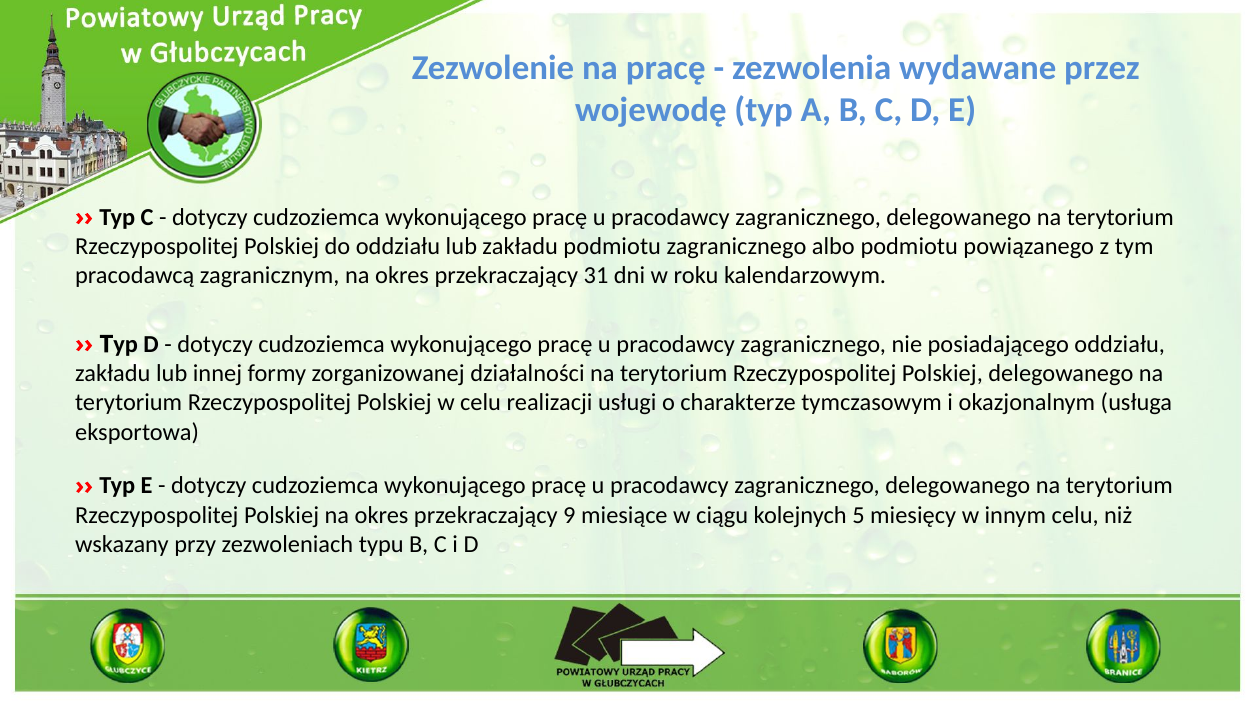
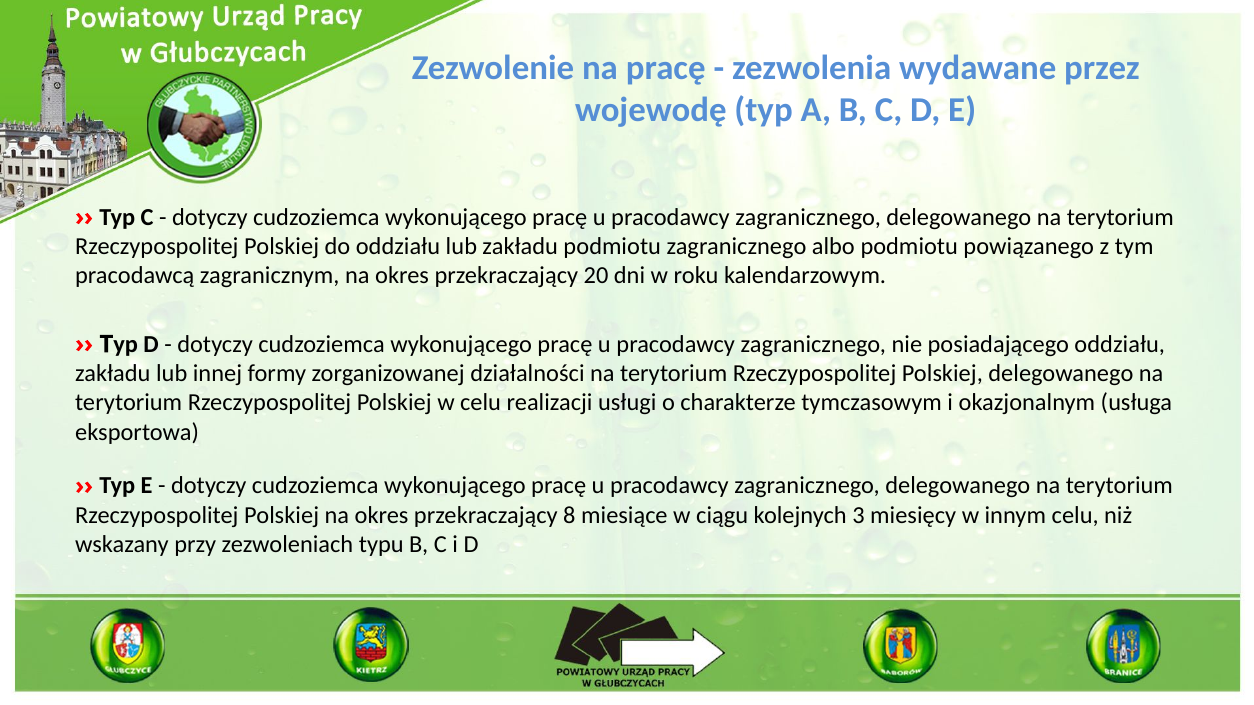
31: 31 -> 20
9: 9 -> 8
5: 5 -> 3
